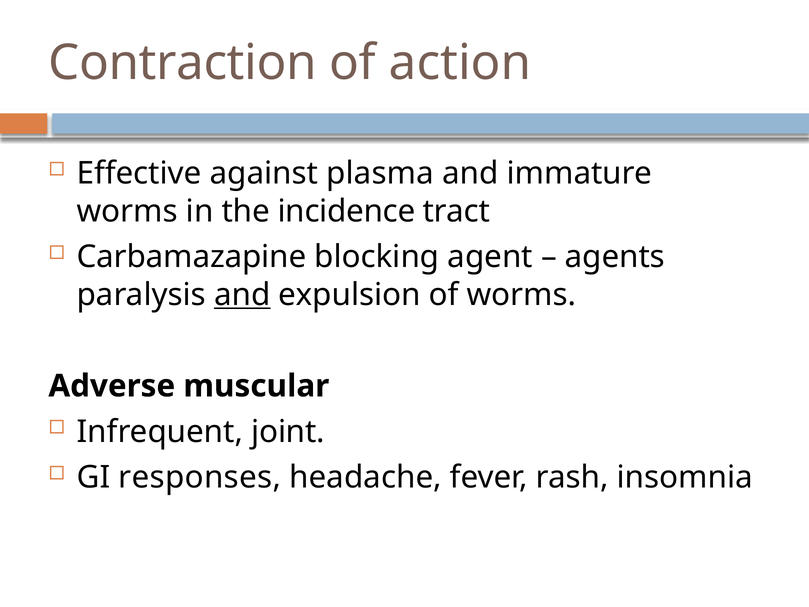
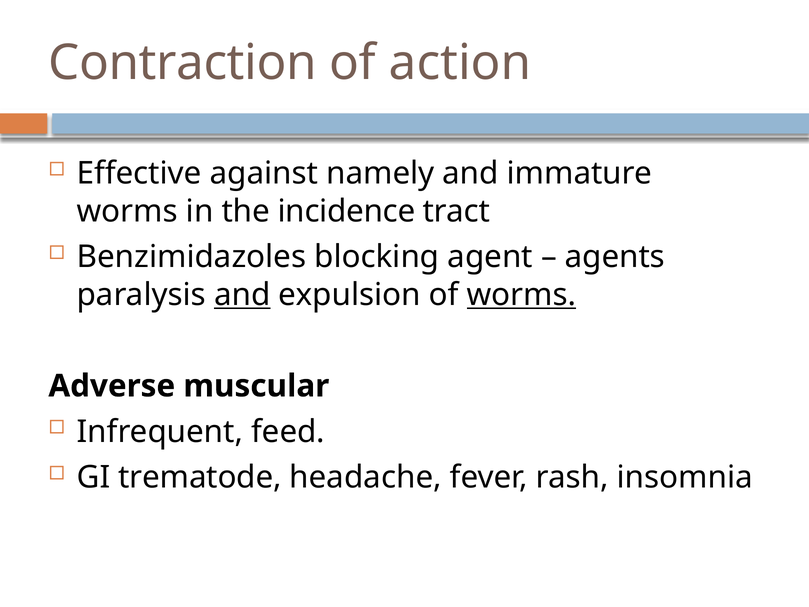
plasma: plasma -> namely
Carbamazapine: Carbamazapine -> Benzimidazoles
worms at (522, 295) underline: none -> present
joint: joint -> feed
responses: responses -> trematode
